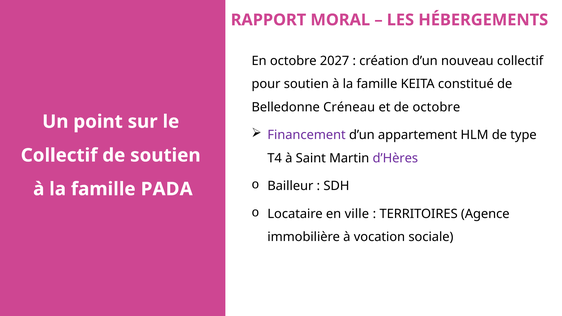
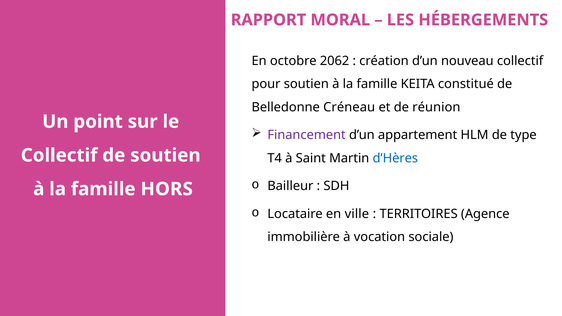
2027: 2027 -> 2062
de octobre: octobre -> réunion
d’Hères colour: purple -> blue
PADA: PADA -> HORS
